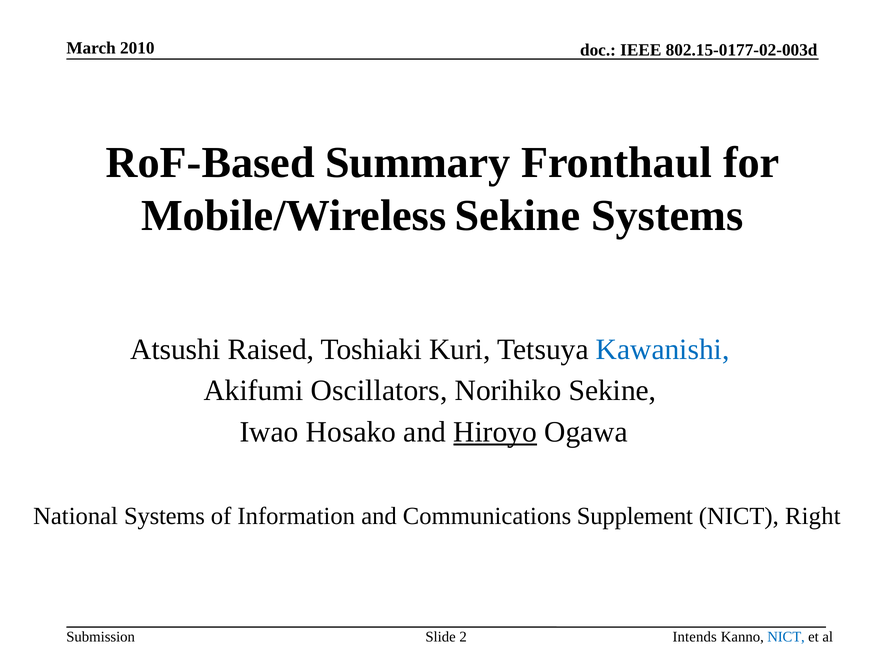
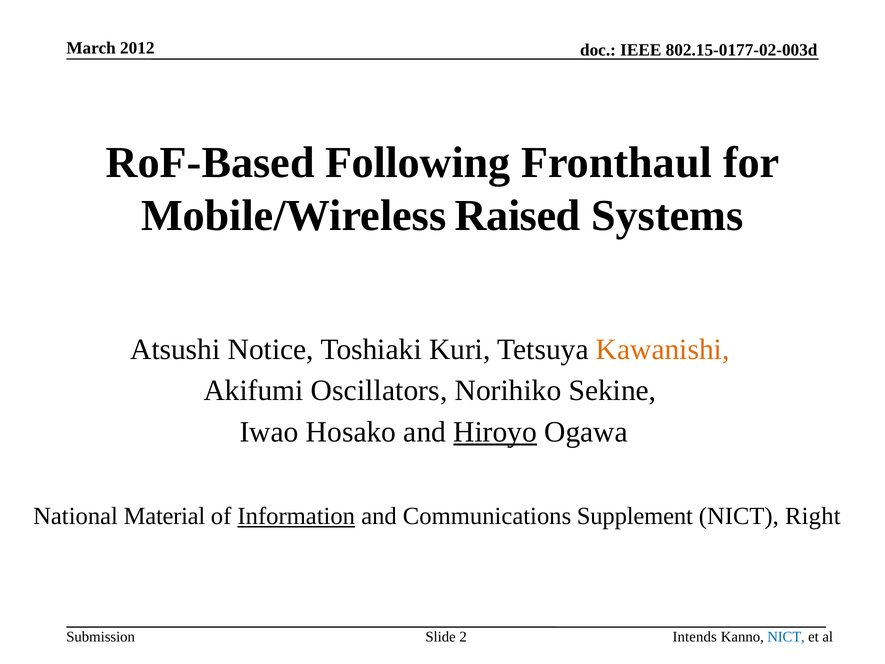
2010: 2010 -> 2012
Summary: Summary -> Following
Mobile/Wireless Sekine: Sekine -> Raised
Raised: Raised -> Notice
Kawanishi colour: blue -> orange
National Systems: Systems -> Material
Information underline: none -> present
